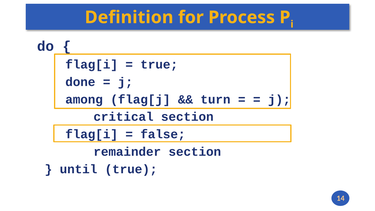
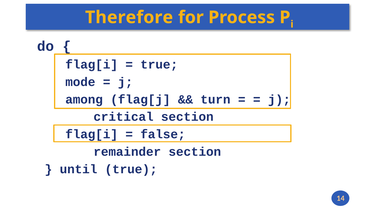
Definition: Definition -> Therefore
done: done -> mode
